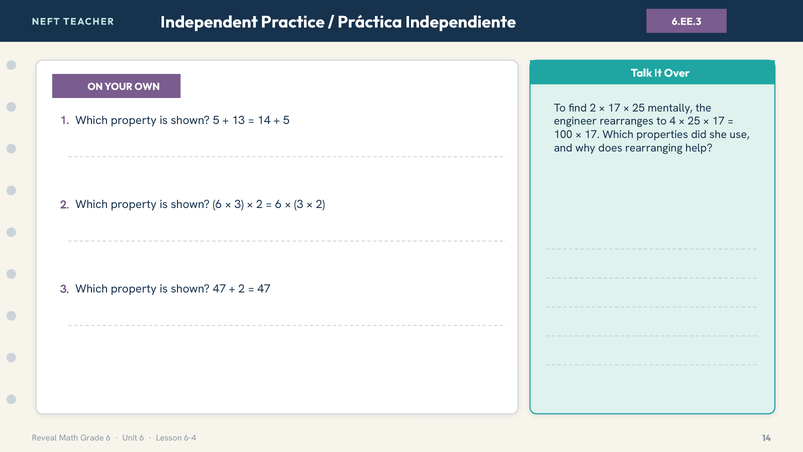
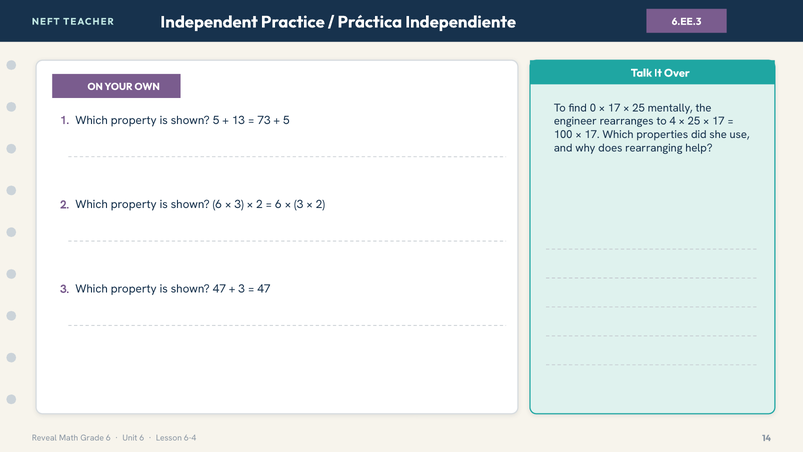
find 2: 2 -> 0
14 at (264, 120): 14 -> 73
2 at (242, 289): 2 -> 3
